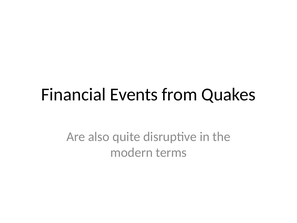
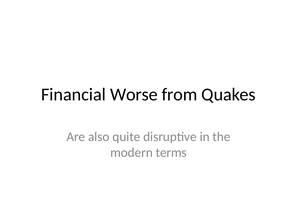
Events: Events -> Worse
